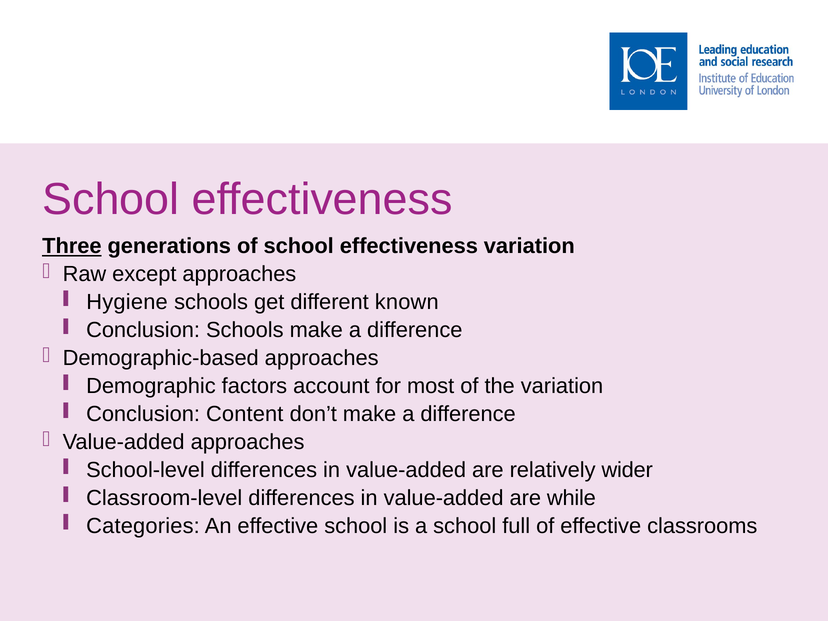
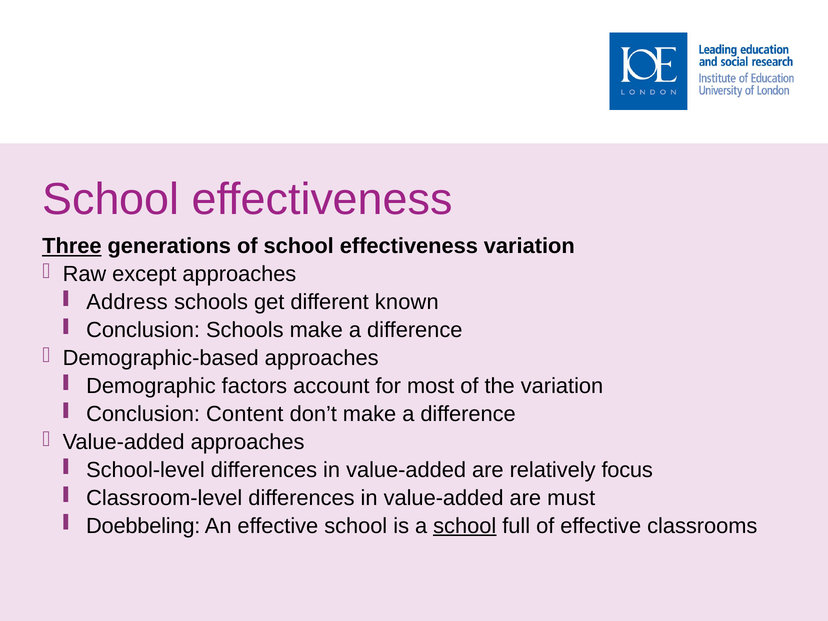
Hygiene: Hygiene -> Address
wider: wider -> focus
while: while -> must
Categories: Categories -> Doebbeling
school at (465, 526) underline: none -> present
